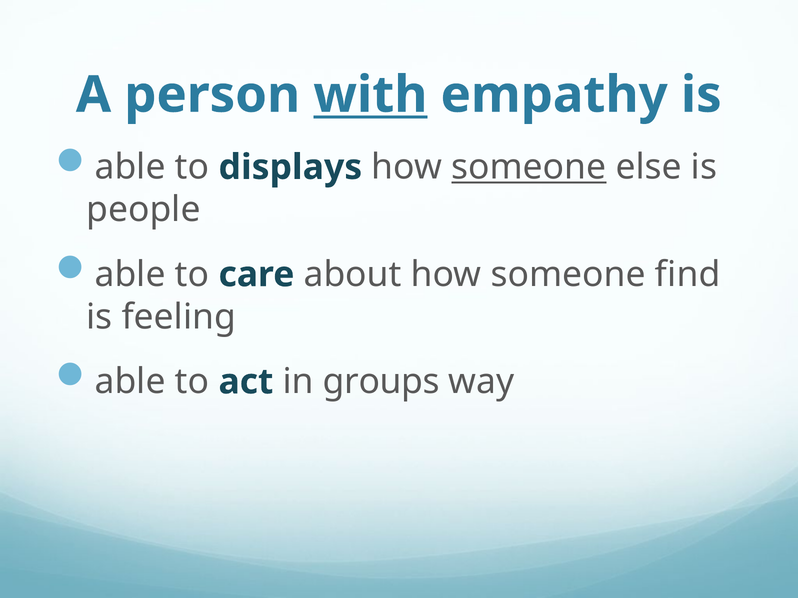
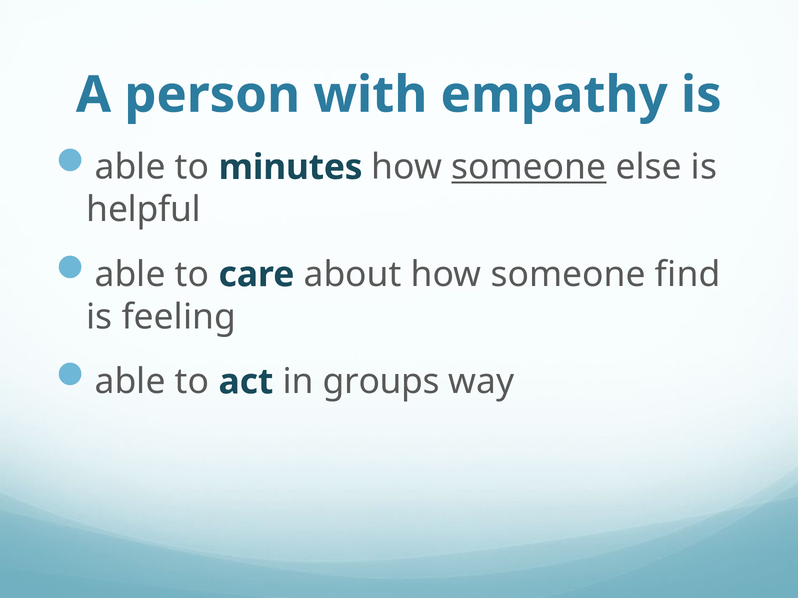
with underline: present -> none
displays: displays -> minutes
people: people -> helpful
